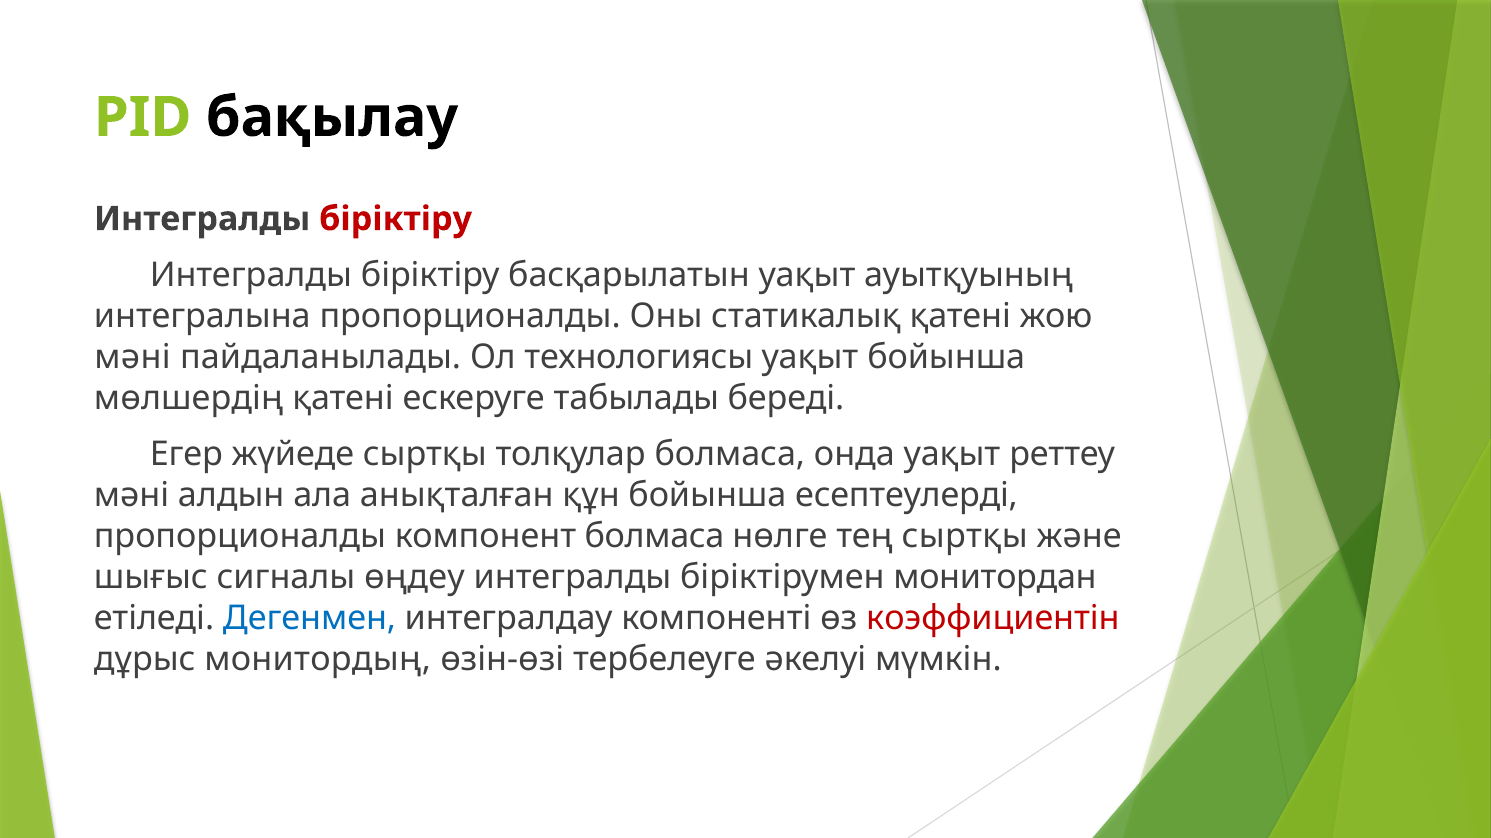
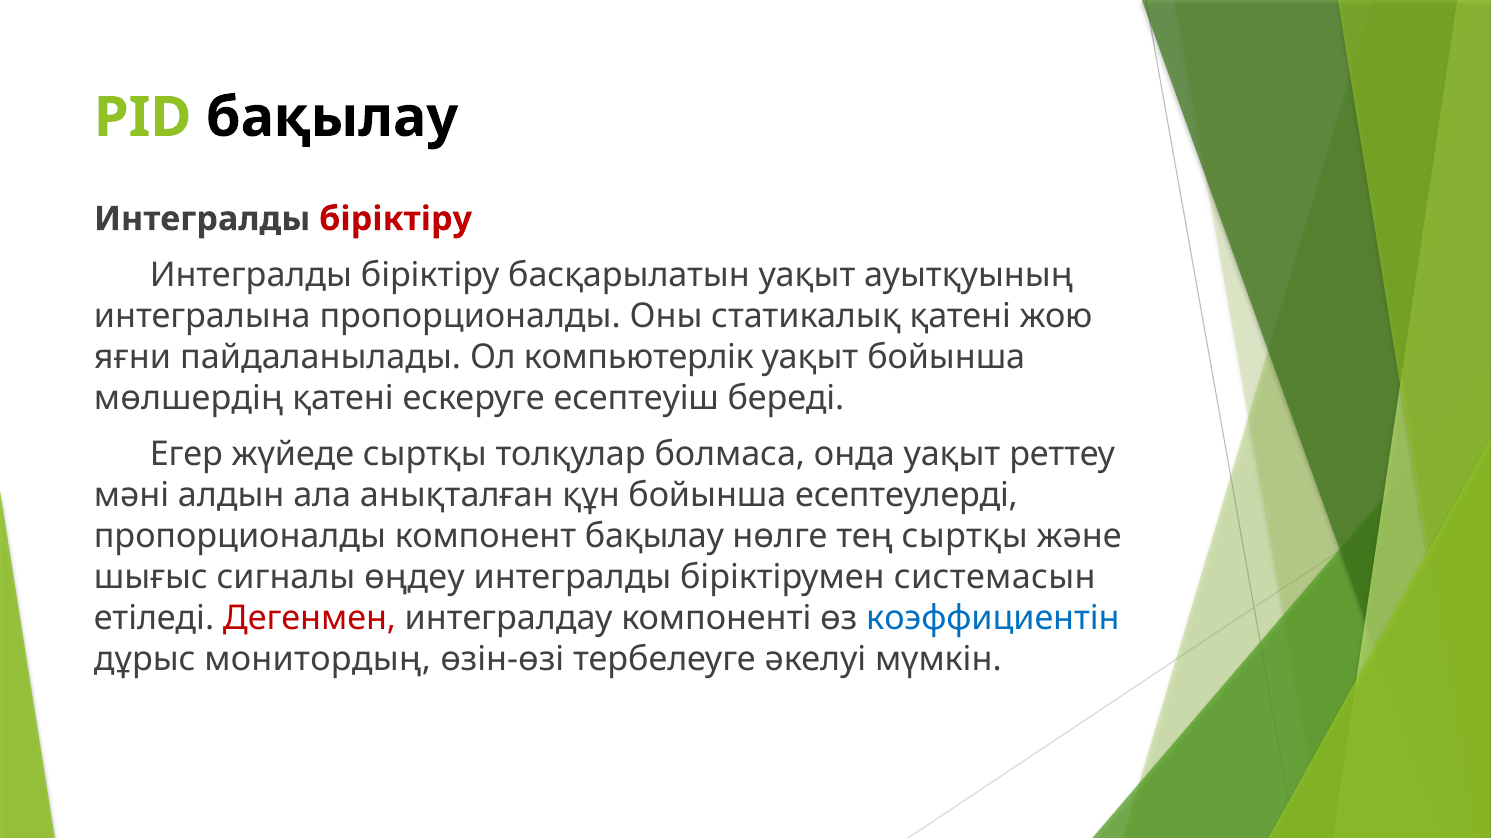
мәні at (133, 357): мәні -> яғни
технологиясы: технологиясы -> компьютерлік
табылады: табылады -> есептеуіш
компонент болмаса: болмаса -> бақылау
монитордан: монитордан -> системасын
Дегенмен colour: blue -> red
коэффициентін colour: red -> blue
